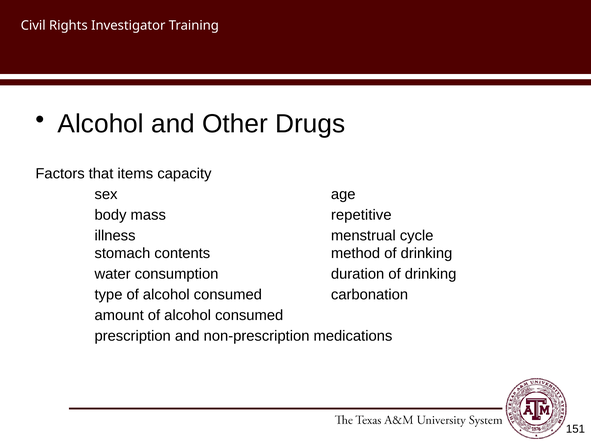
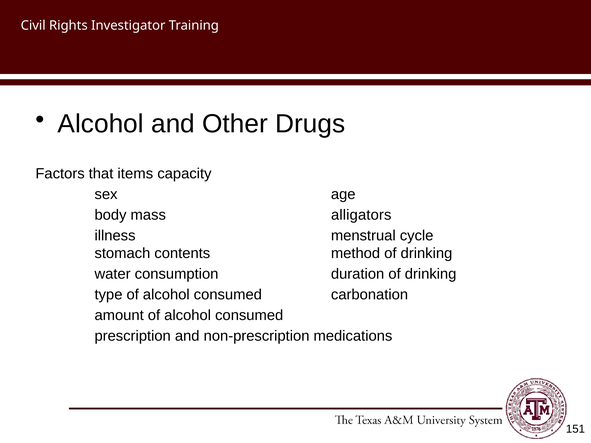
repetitive: repetitive -> alligators
